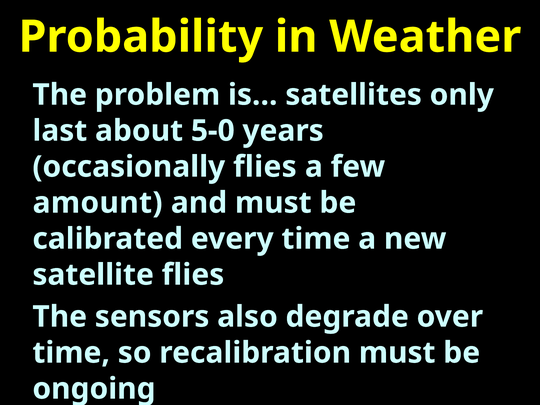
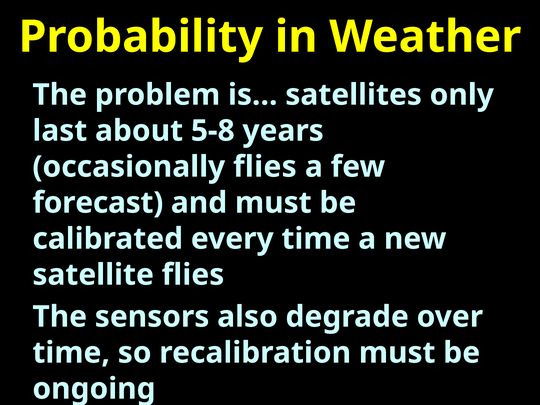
5-0: 5-0 -> 5-8
amount: amount -> forecast
